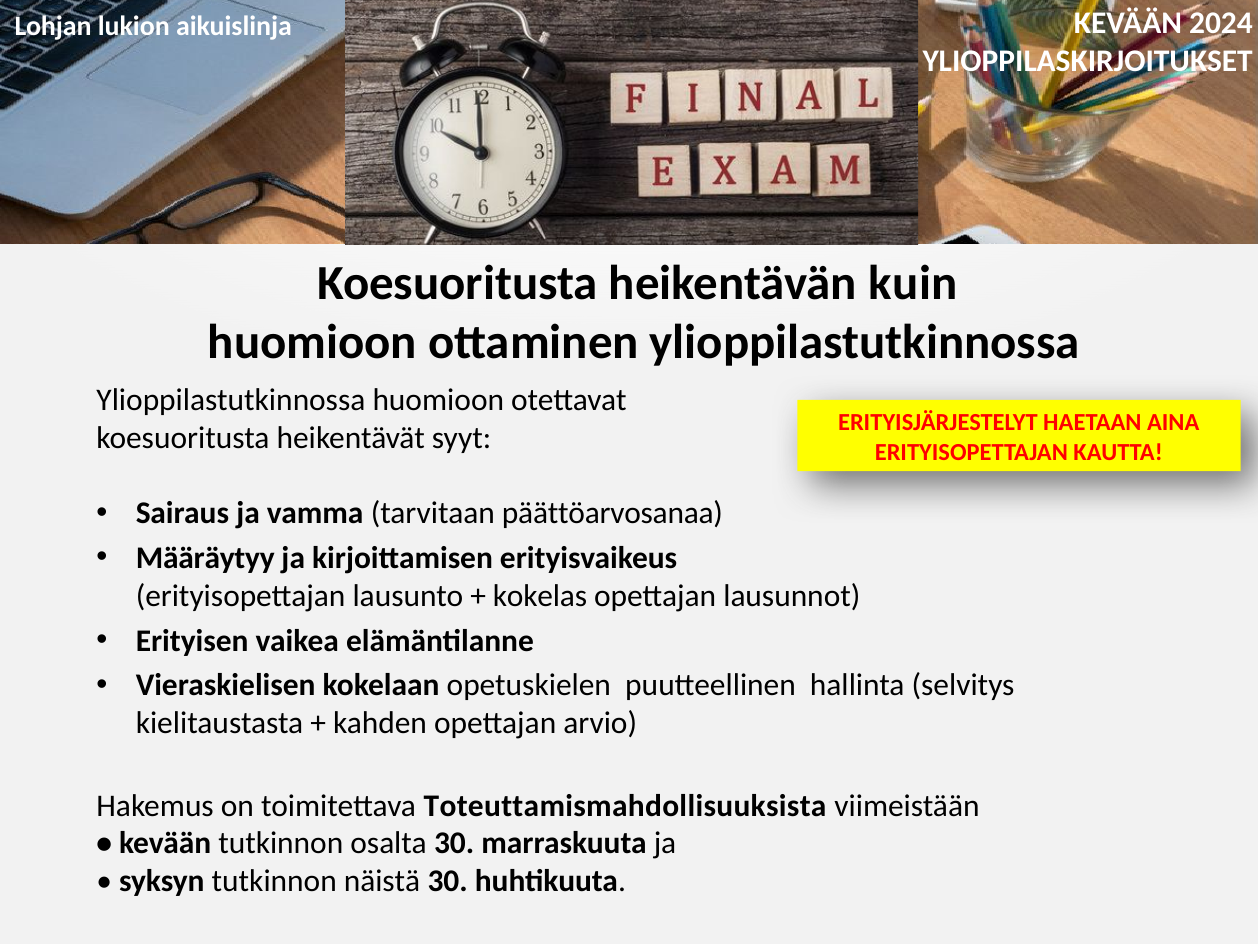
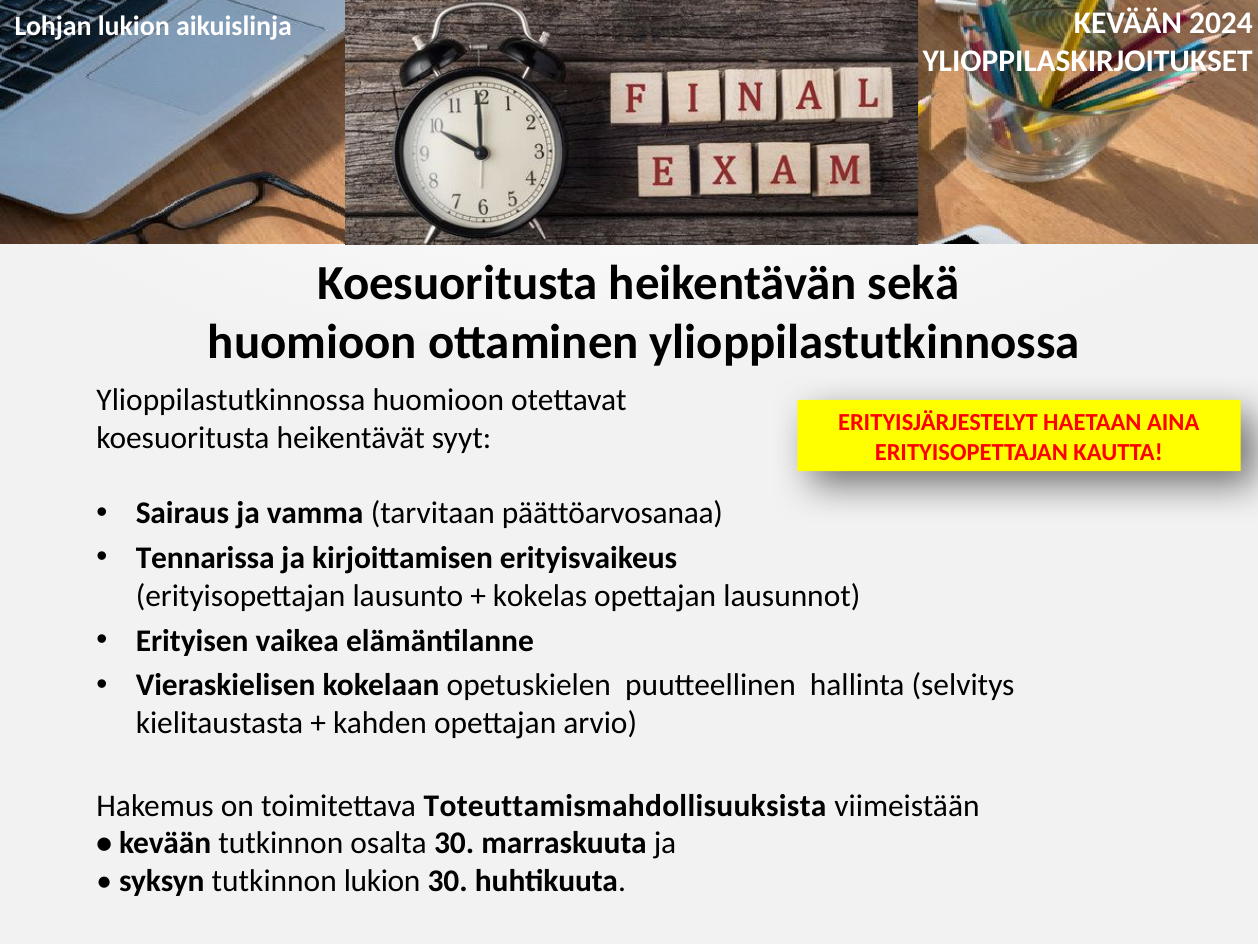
kuin: kuin -> sekä
Määräytyy: Määräytyy -> Tennarissa
tutkinnon näistä: näistä -> lukion
